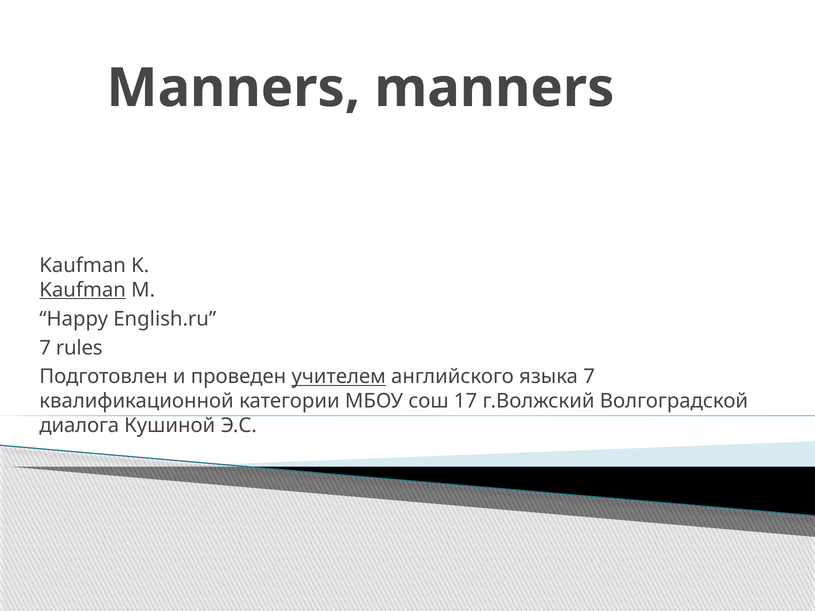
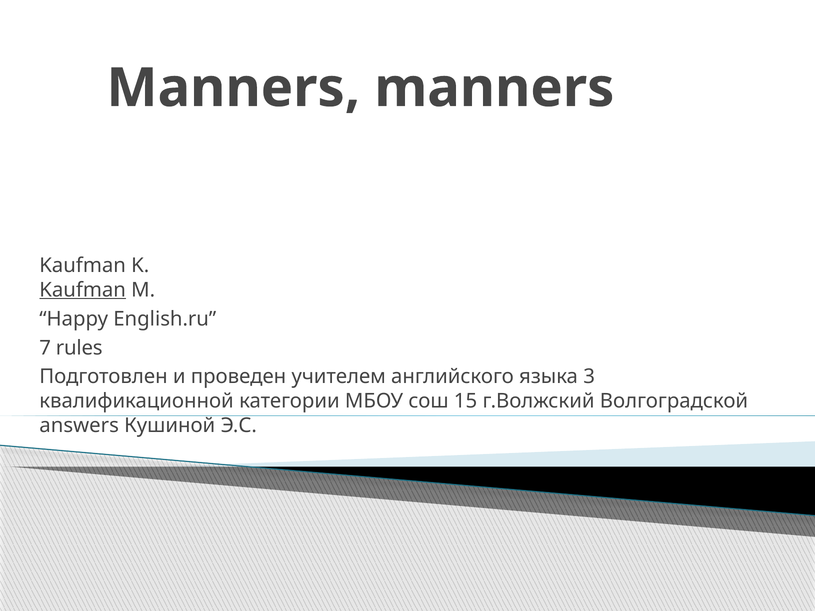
учителем underline: present -> none
языка 7: 7 -> 3
17: 17 -> 15
диалога: диалога -> answers
